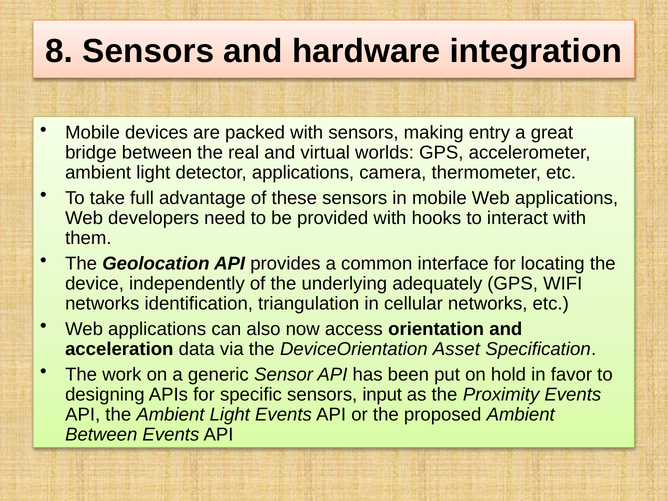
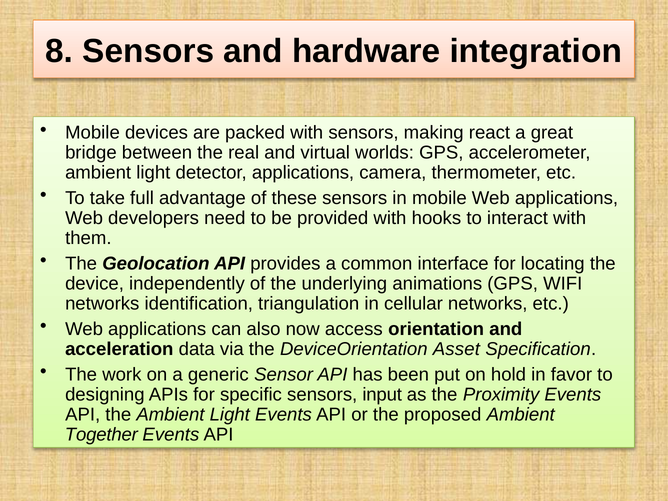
entry: entry -> react
adequately: adequately -> animations
Between at (101, 435): Between -> Together
